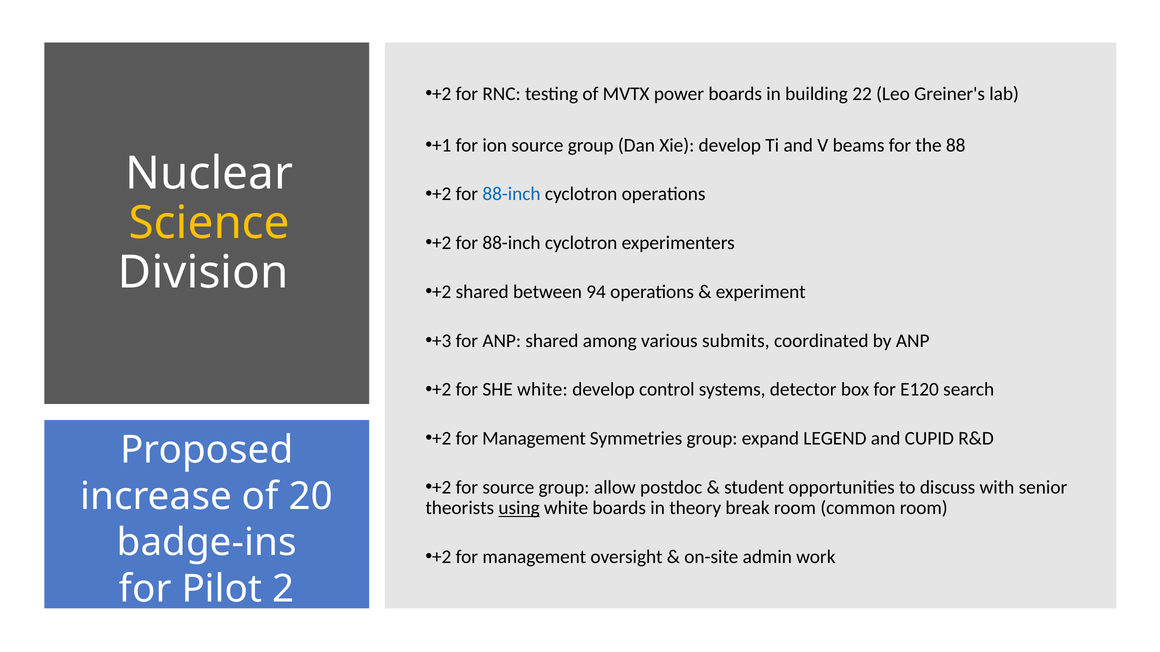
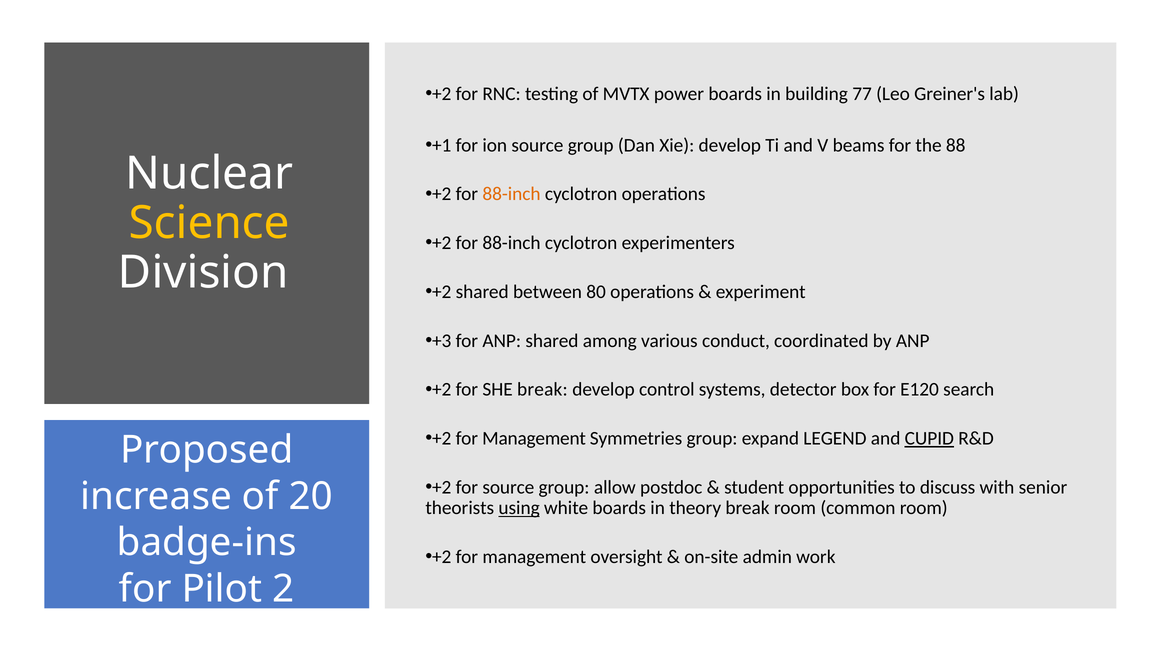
22: 22 -> 77
88-inch at (512, 194) colour: blue -> orange
94: 94 -> 80
submits: submits -> conduct
SHE white: white -> break
CUPID underline: none -> present
